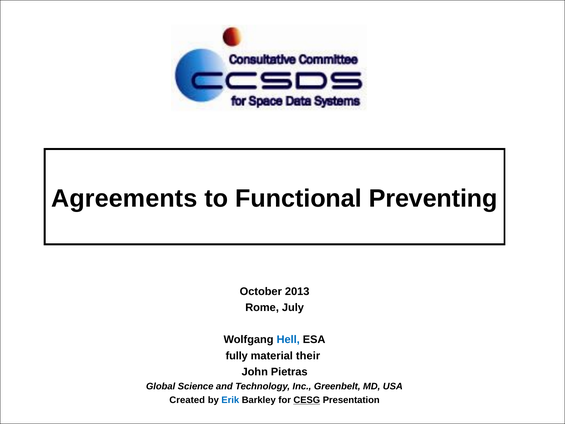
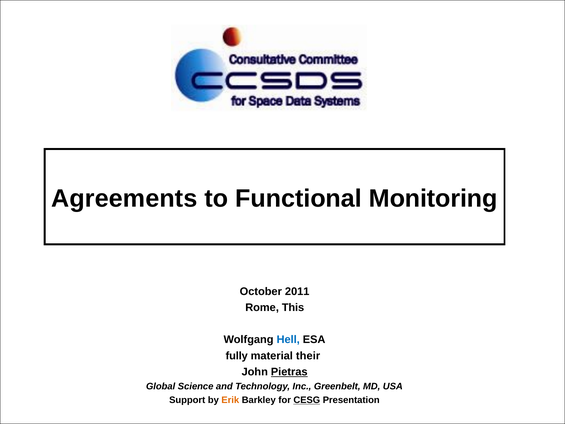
Preventing: Preventing -> Monitoring
2013: 2013 -> 2011
July: July -> This
Pietras underline: none -> present
Created: Created -> Support
Erik colour: blue -> orange
